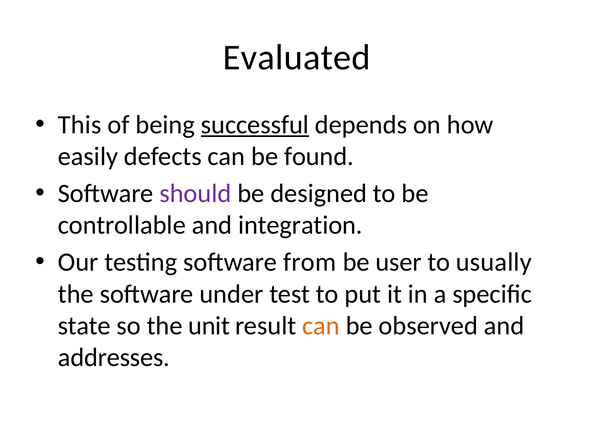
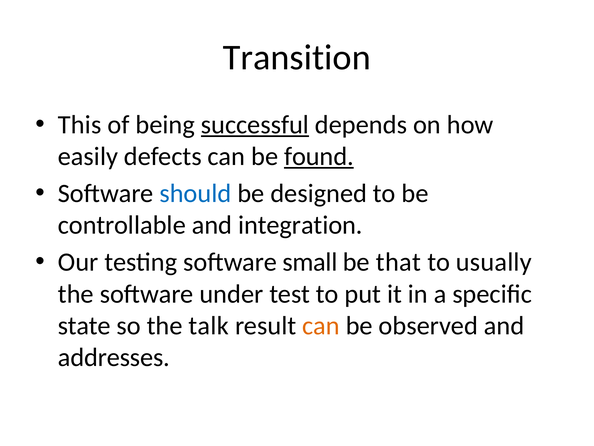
Evaluated: Evaluated -> Transition
found underline: none -> present
should colour: purple -> blue
from: from -> small
user: user -> that
unit: unit -> talk
